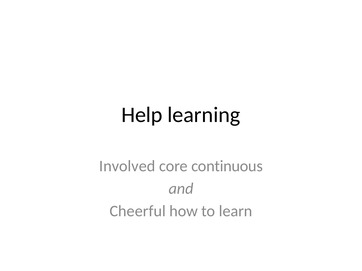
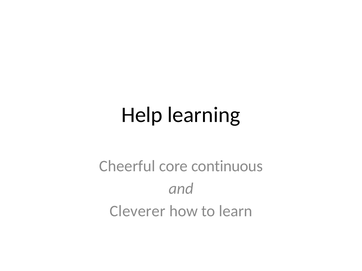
Involved: Involved -> Cheerful
Cheerful: Cheerful -> Cleverer
